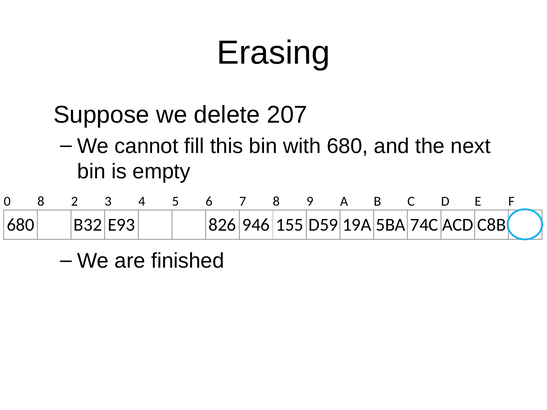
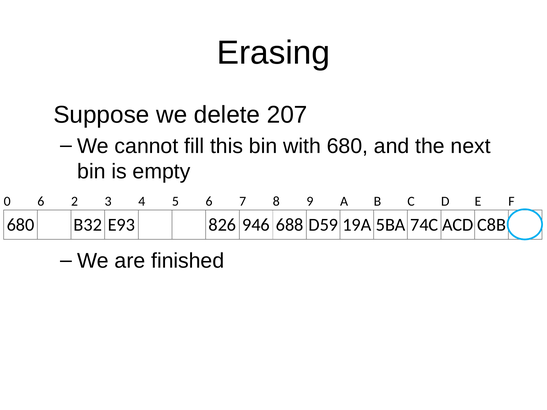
0 8: 8 -> 6
155: 155 -> 688
